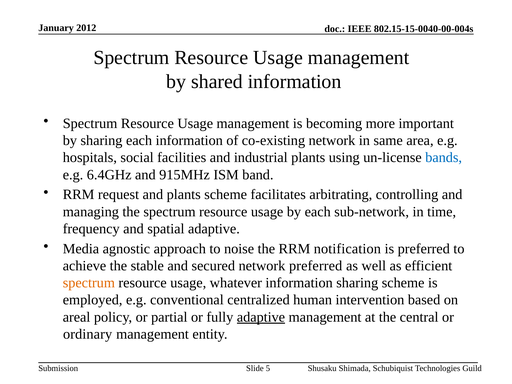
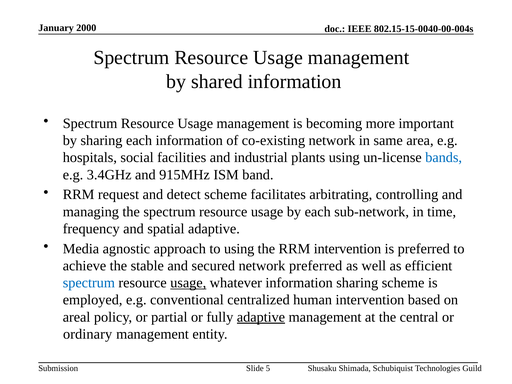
2012: 2012 -> 2000
6.4GHz: 6.4GHz -> 3.4GHz
and plants: plants -> detect
to noise: noise -> using
RRM notification: notification -> intervention
spectrum at (89, 283) colour: orange -> blue
usage at (188, 283) underline: none -> present
